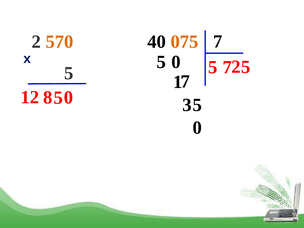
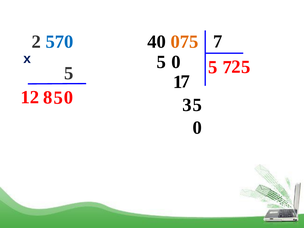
570 colour: orange -> blue
